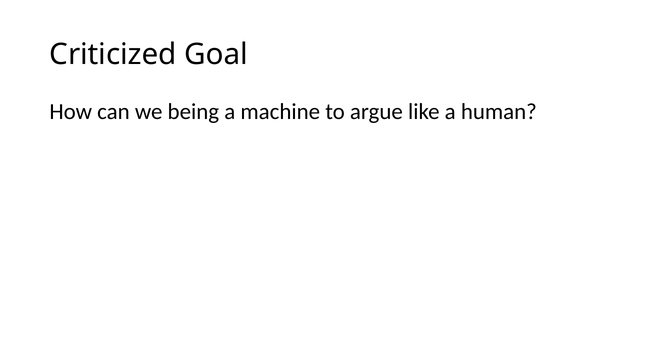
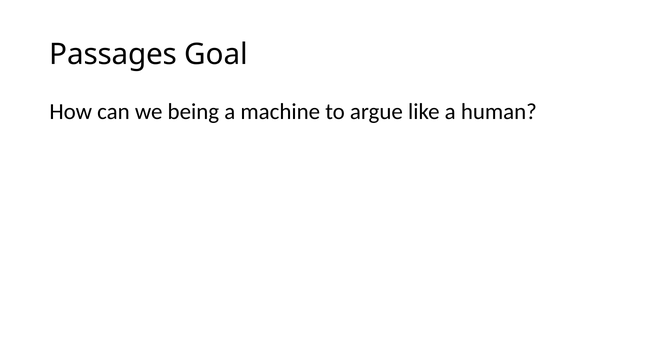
Criticized: Criticized -> Passages
